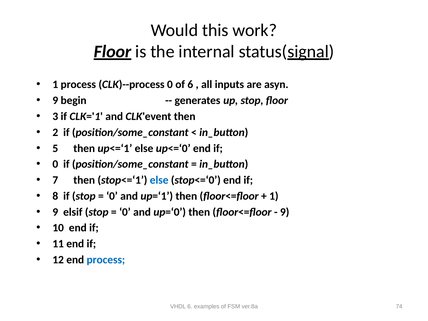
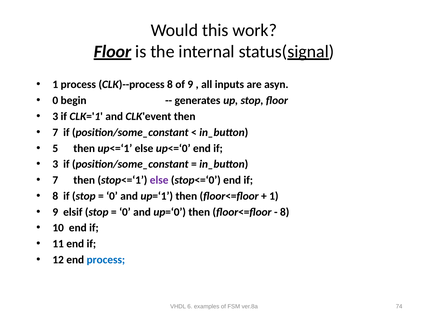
CLK)--process 0: 0 -> 8
of 6: 6 -> 9
9 at (55, 101): 9 -> 0
2 at (55, 132): 2 -> 7
0 at (55, 164): 0 -> 3
else at (159, 180) colour: blue -> purple
9 at (285, 212): 9 -> 8
